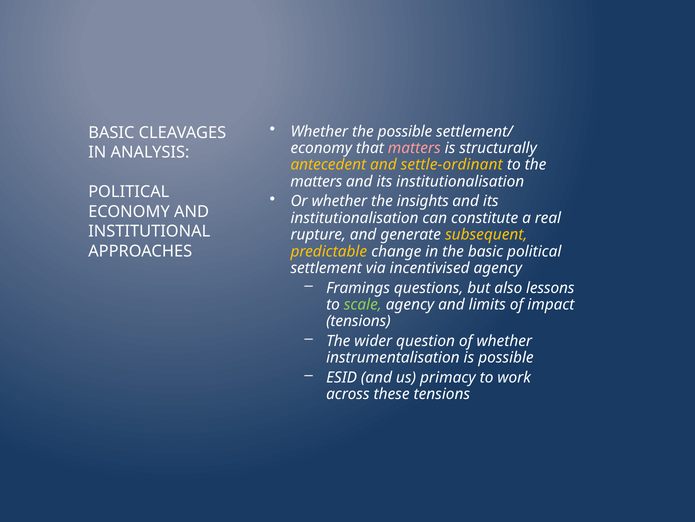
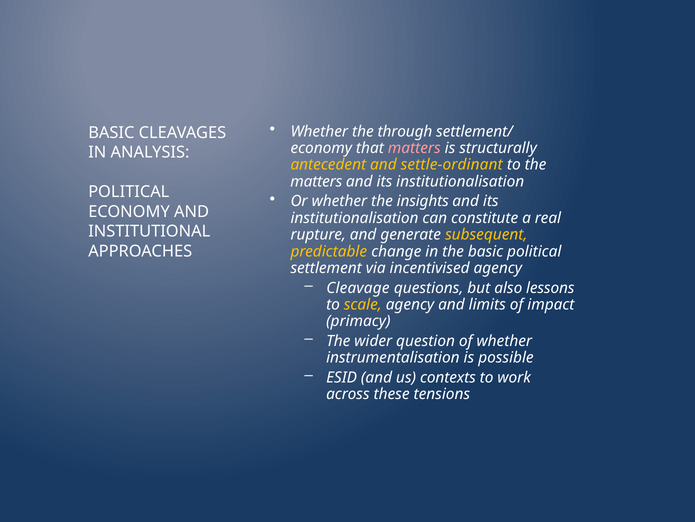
the possible: possible -> through
Framings: Framings -> Cleavage
scale colour: light green -> yellow
tensions at (358, 321): tensions -> primacy
primacy: primacy -> contexts
